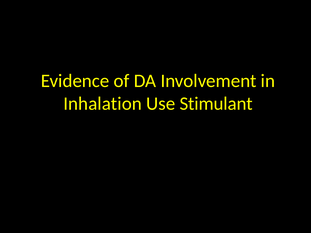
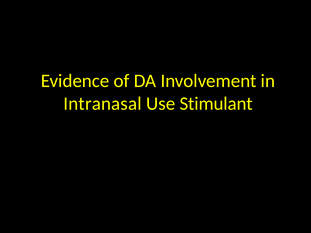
Inhalation: Inhalation -> Intranasal
